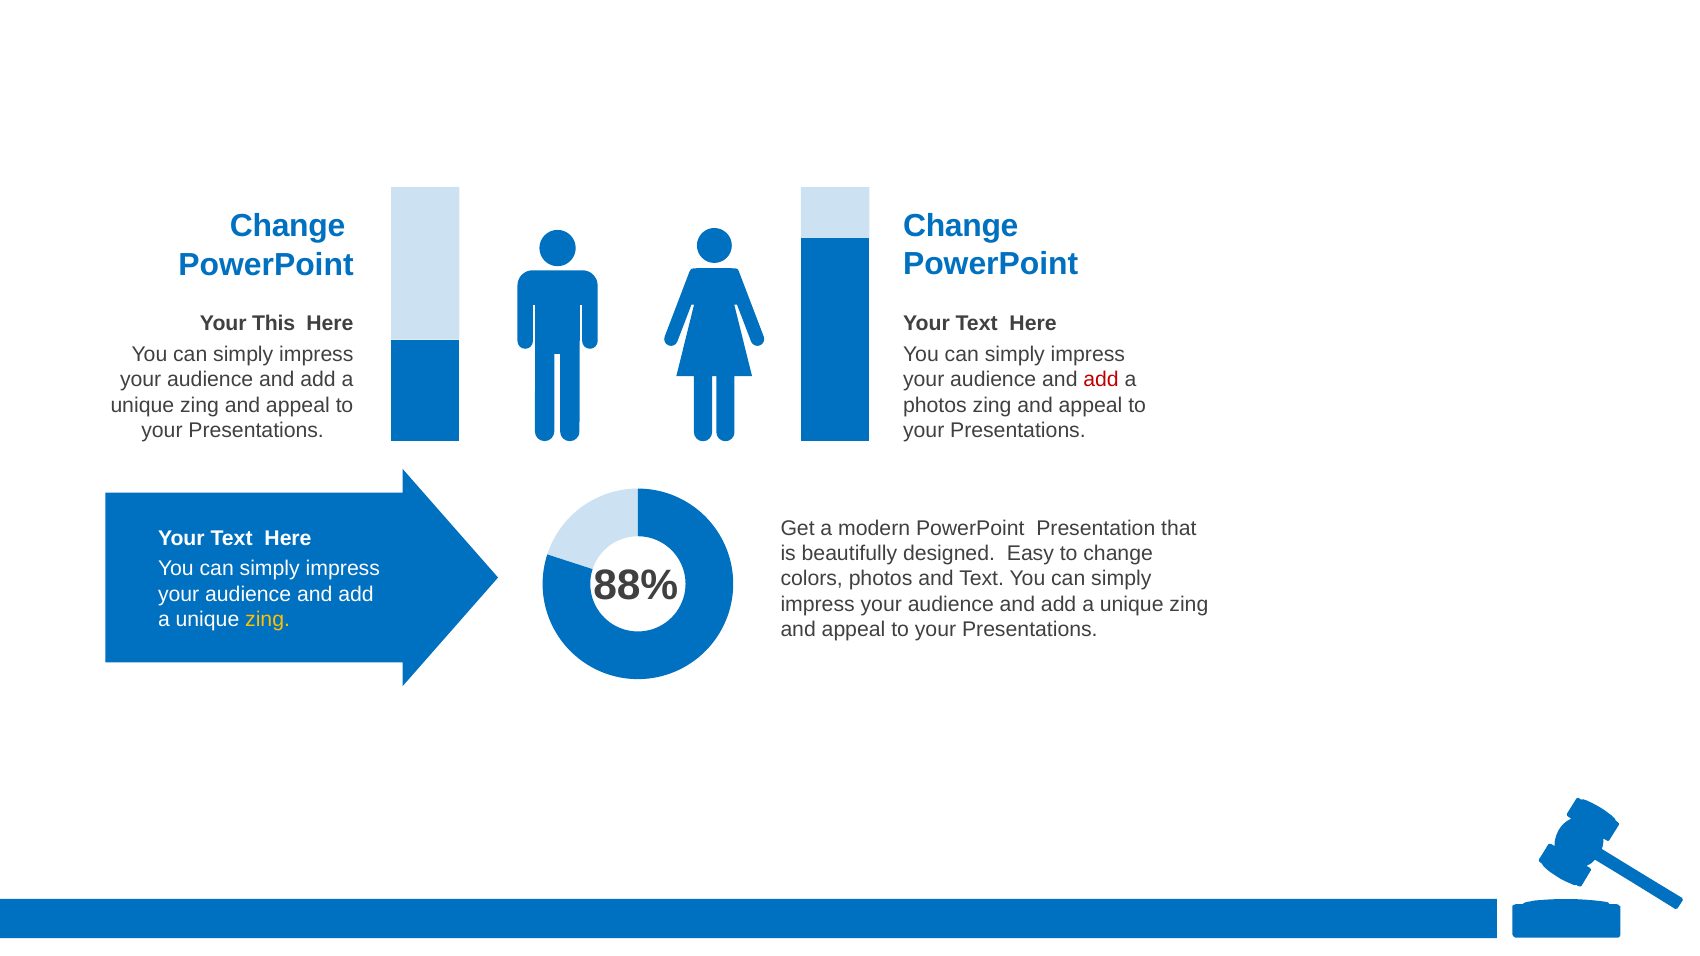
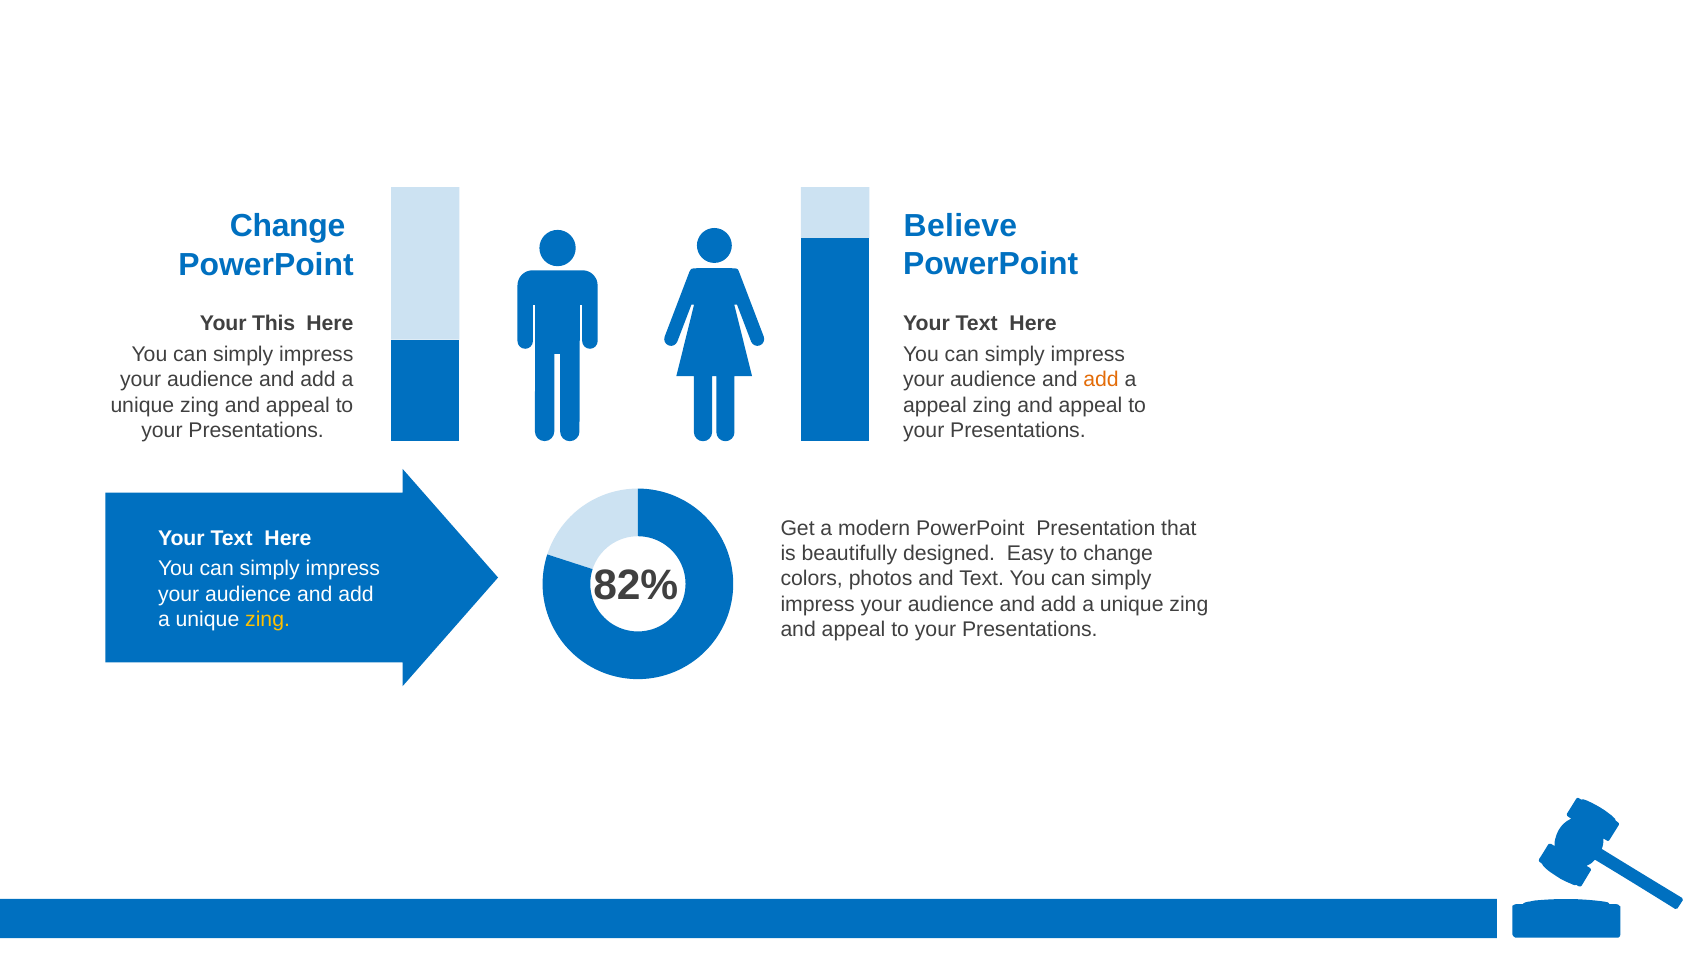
Change at (961, 226): Change -> Believe
add at (1101, 380) colour: red -> orange
photos at (935, 405): photos -> appeal
88%: 88% -> 82%
